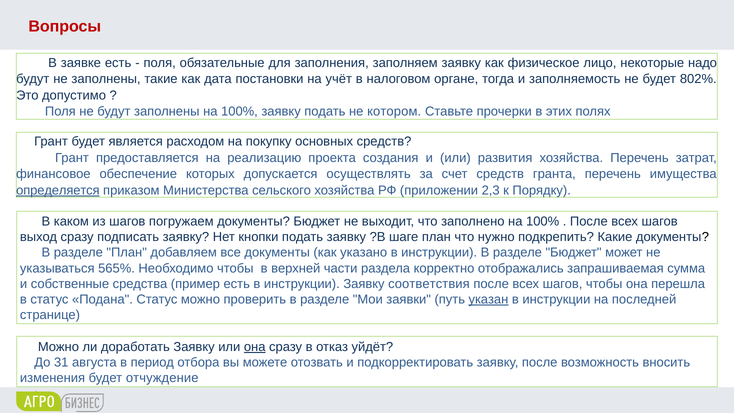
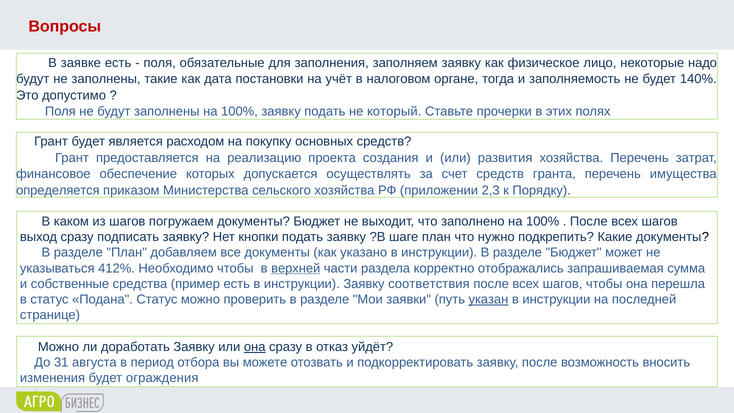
802%: 802% -> 140%
котором: котором -> который
определяется underline: present -> none
565%: 565% -> 412%
верхней underline: none -> present
отчуждение: отчуждение -> ограждения
